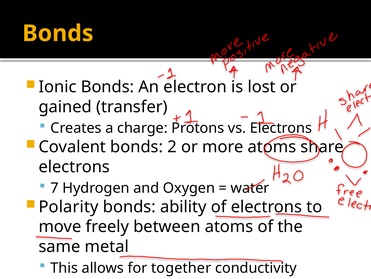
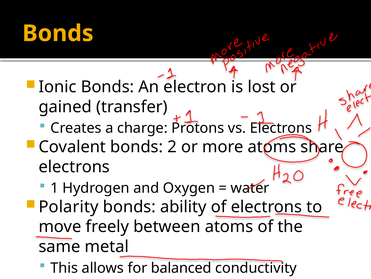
7: 7 -> 1
together: together -> balanced
